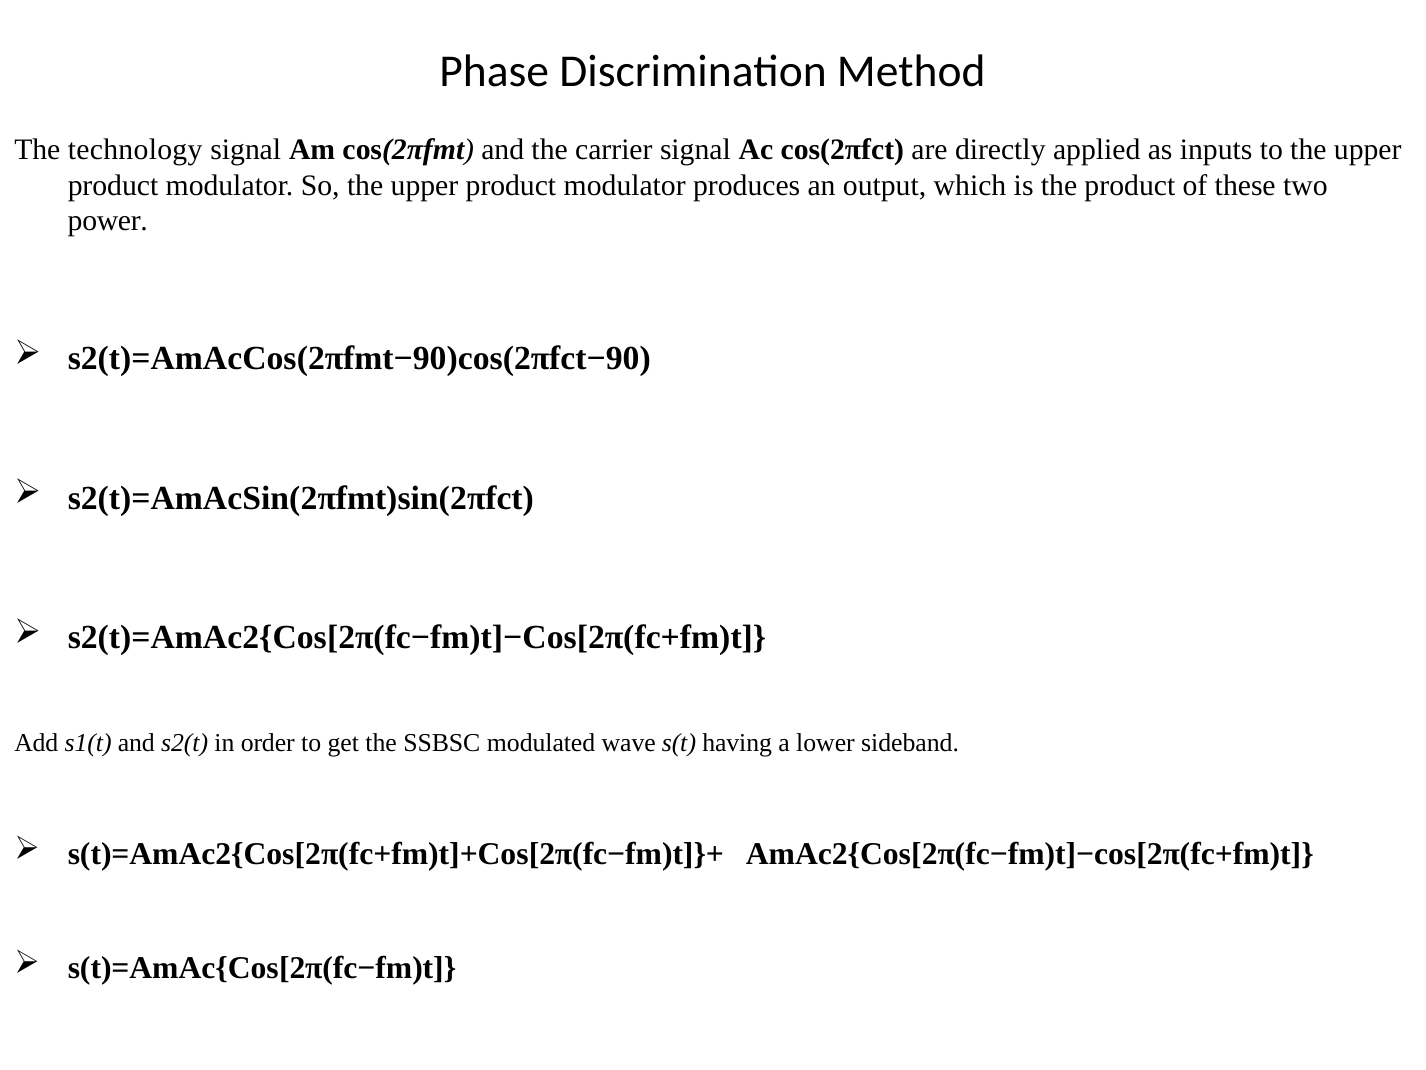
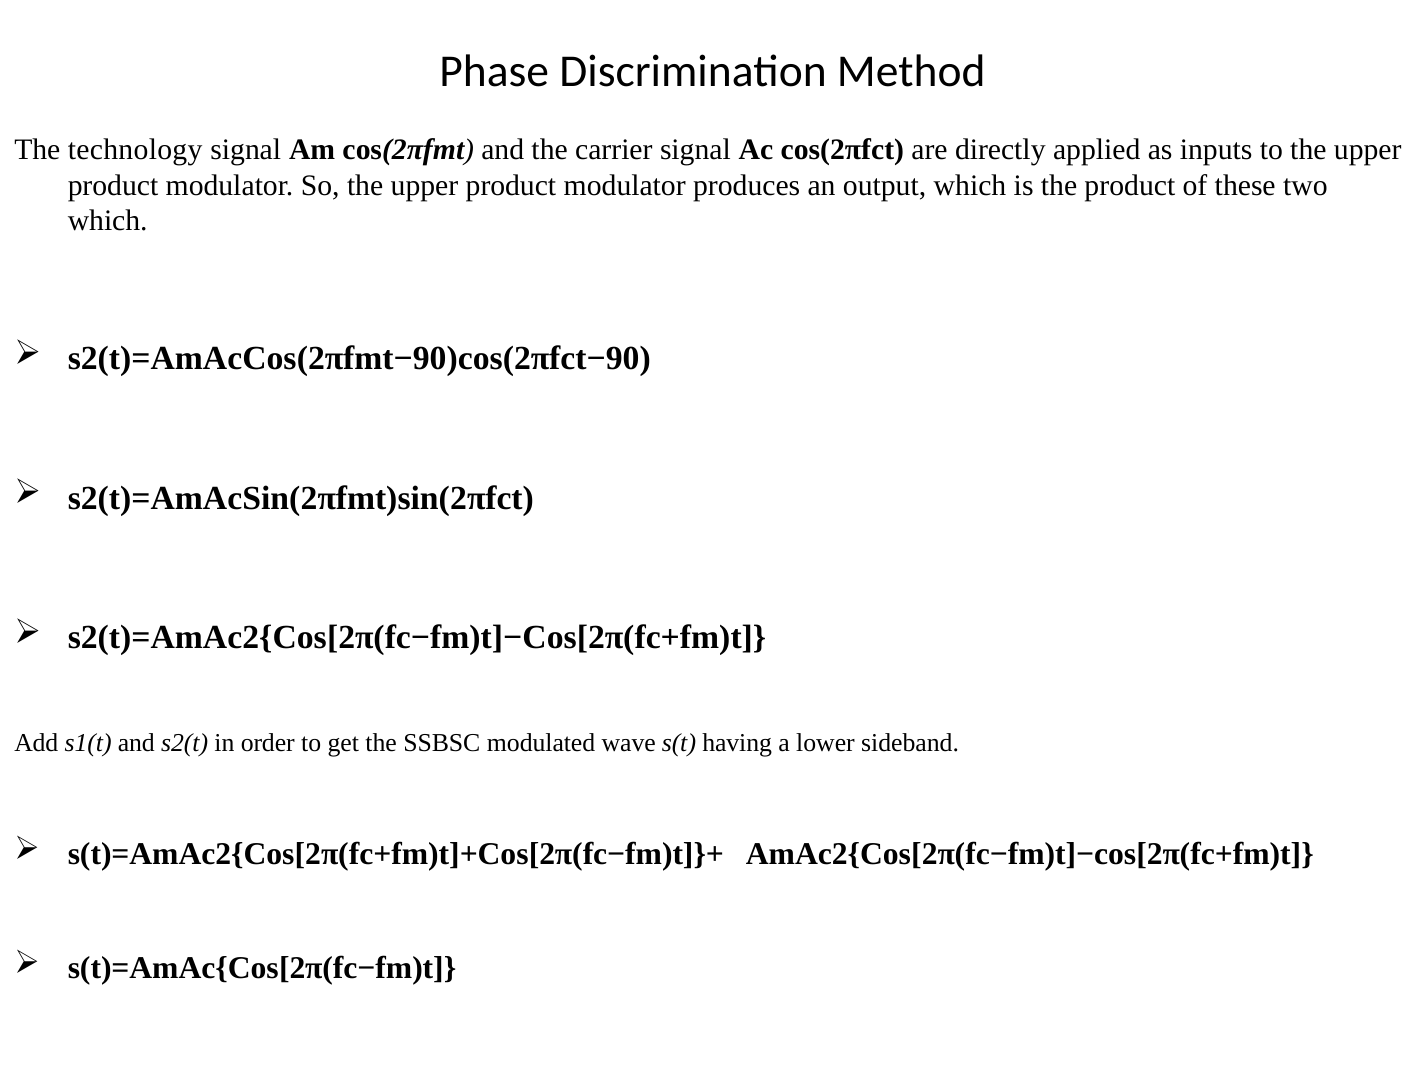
power at (108, 221): power -> which
